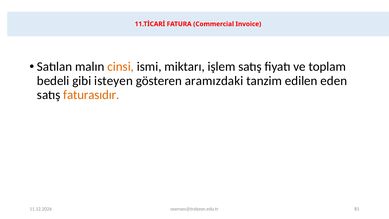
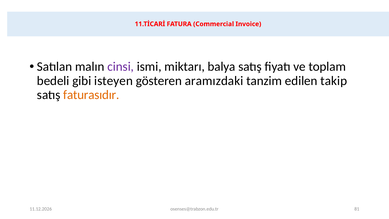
cinsi colour: orange -> purple
işlem: işlem -> balya
eden: eden -> takip
